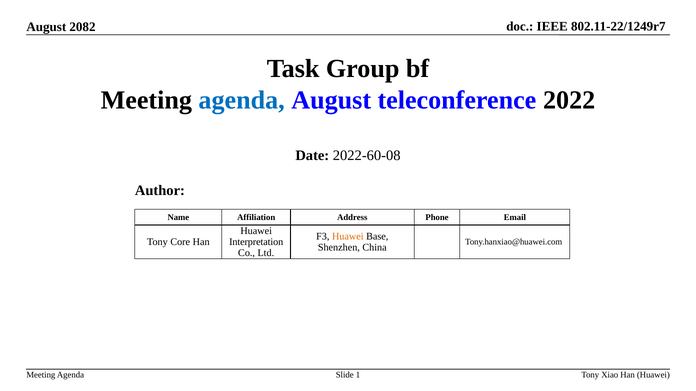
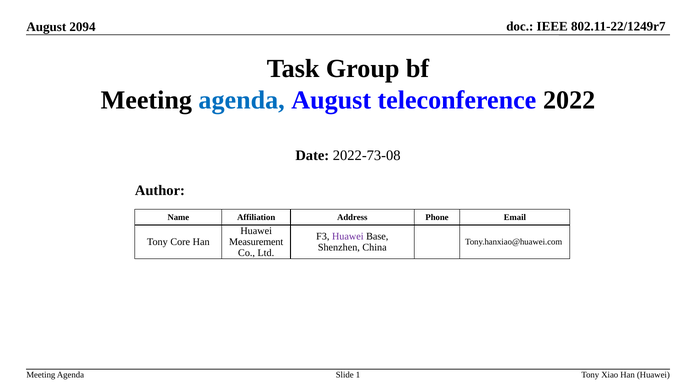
2082: 2082 -> 2094
2022-60-08: 2022-60-08 -> 2022-73-08
Huawei at (348, 237) colour: orange -> purple
Interpretation: Interpretation -> Measurement
